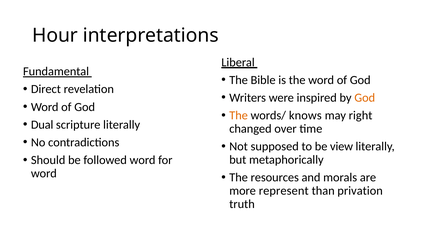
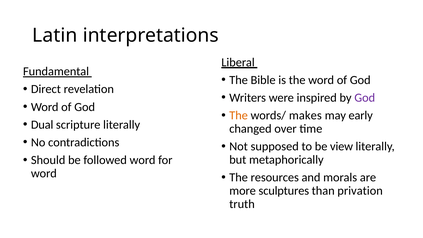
Hour: Hour -> Latin
God at (365, 98) colour: orange -> purple
knows: knows -> makes
right: right -> early
represent: represent -> sculptures
